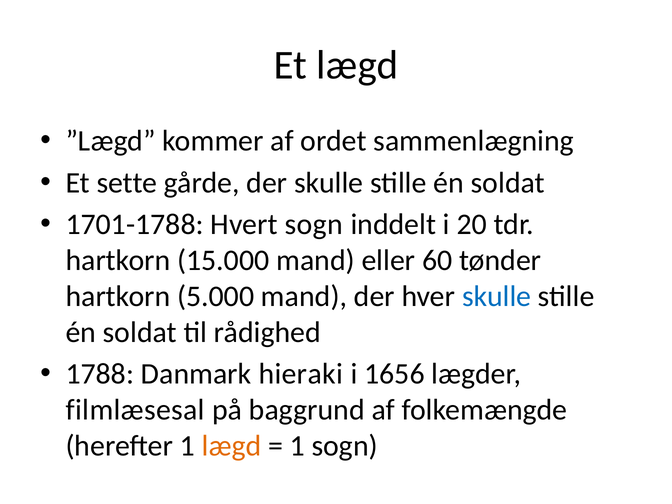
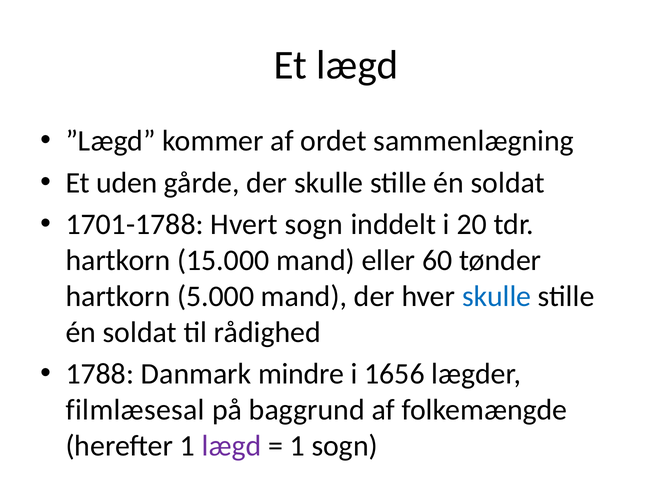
sette: sette -> uden
hieraki: hieraki -> mindre
lægd at (231, 446) colour: orange -> purple
